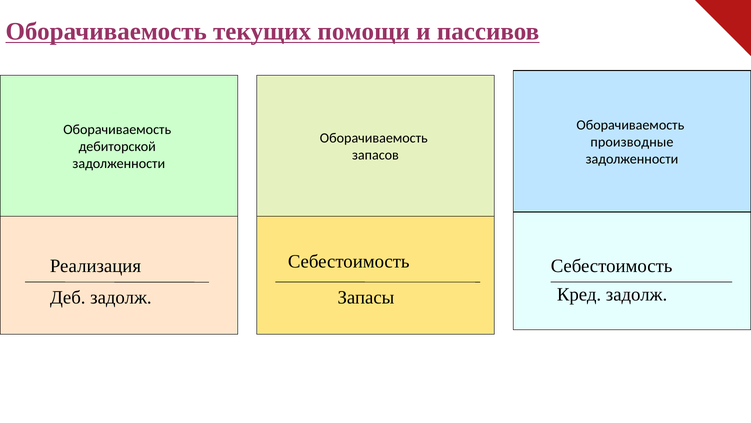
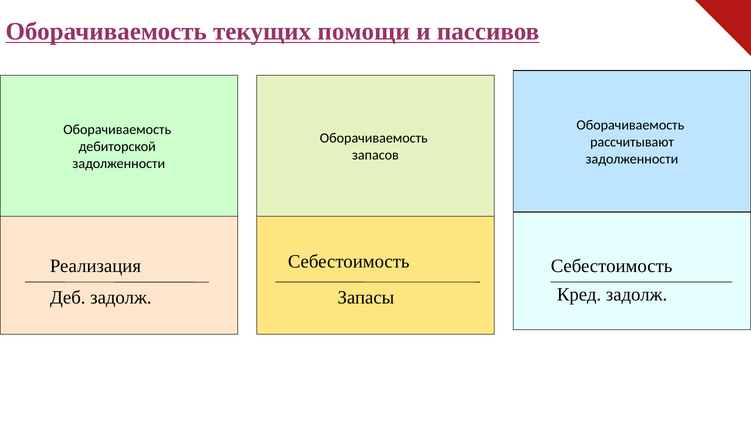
производные: производные -> рассчитывают
